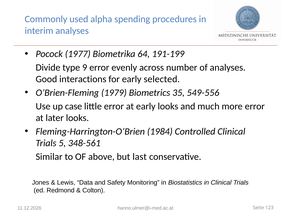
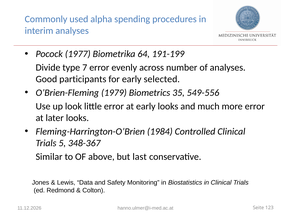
9: 9 -> 7
interactions: interactions -> participants
case: case -> look
348-561: 348-561 -> 348-367
